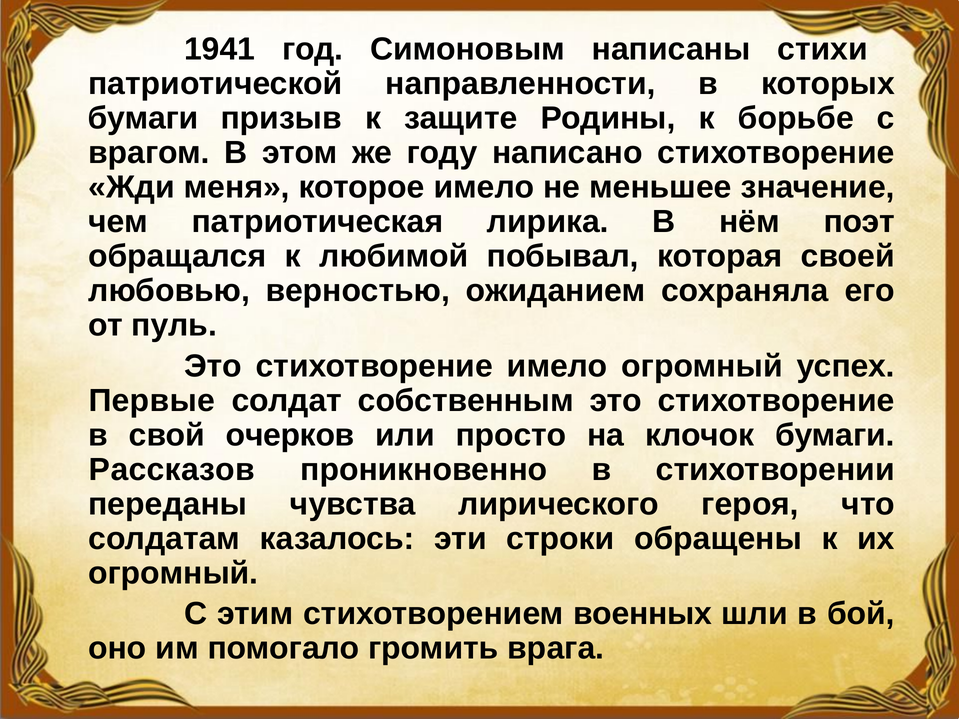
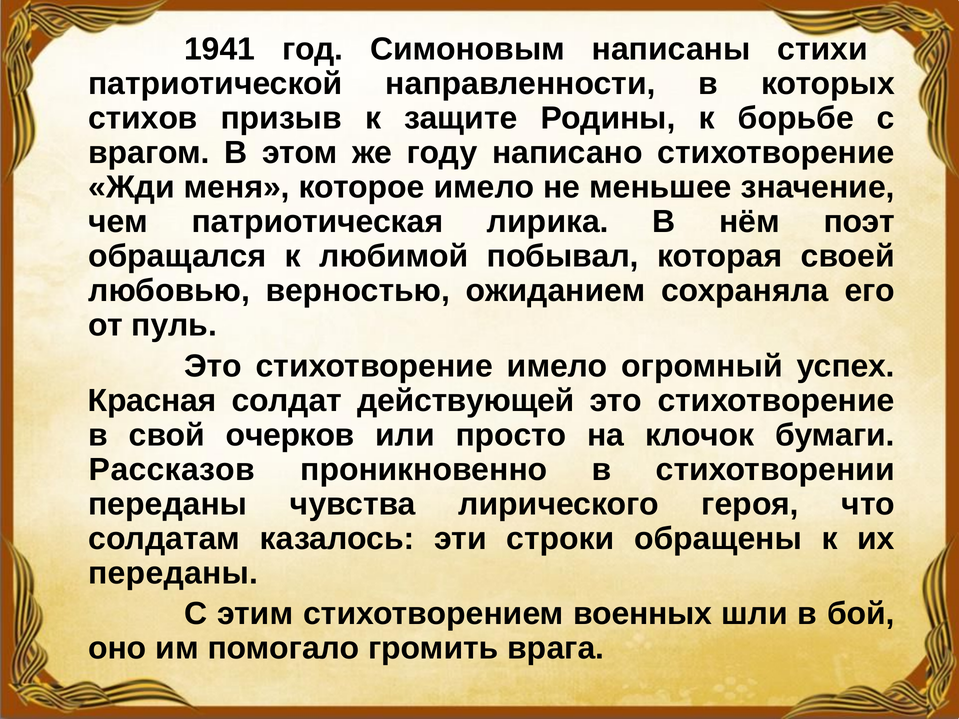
бумаги at (143, 118): бумаги -> стихов
Первые: Первые -> Красная
собственным: собственным -> действующей
огромный at (173, 573): огромный -> переданы
